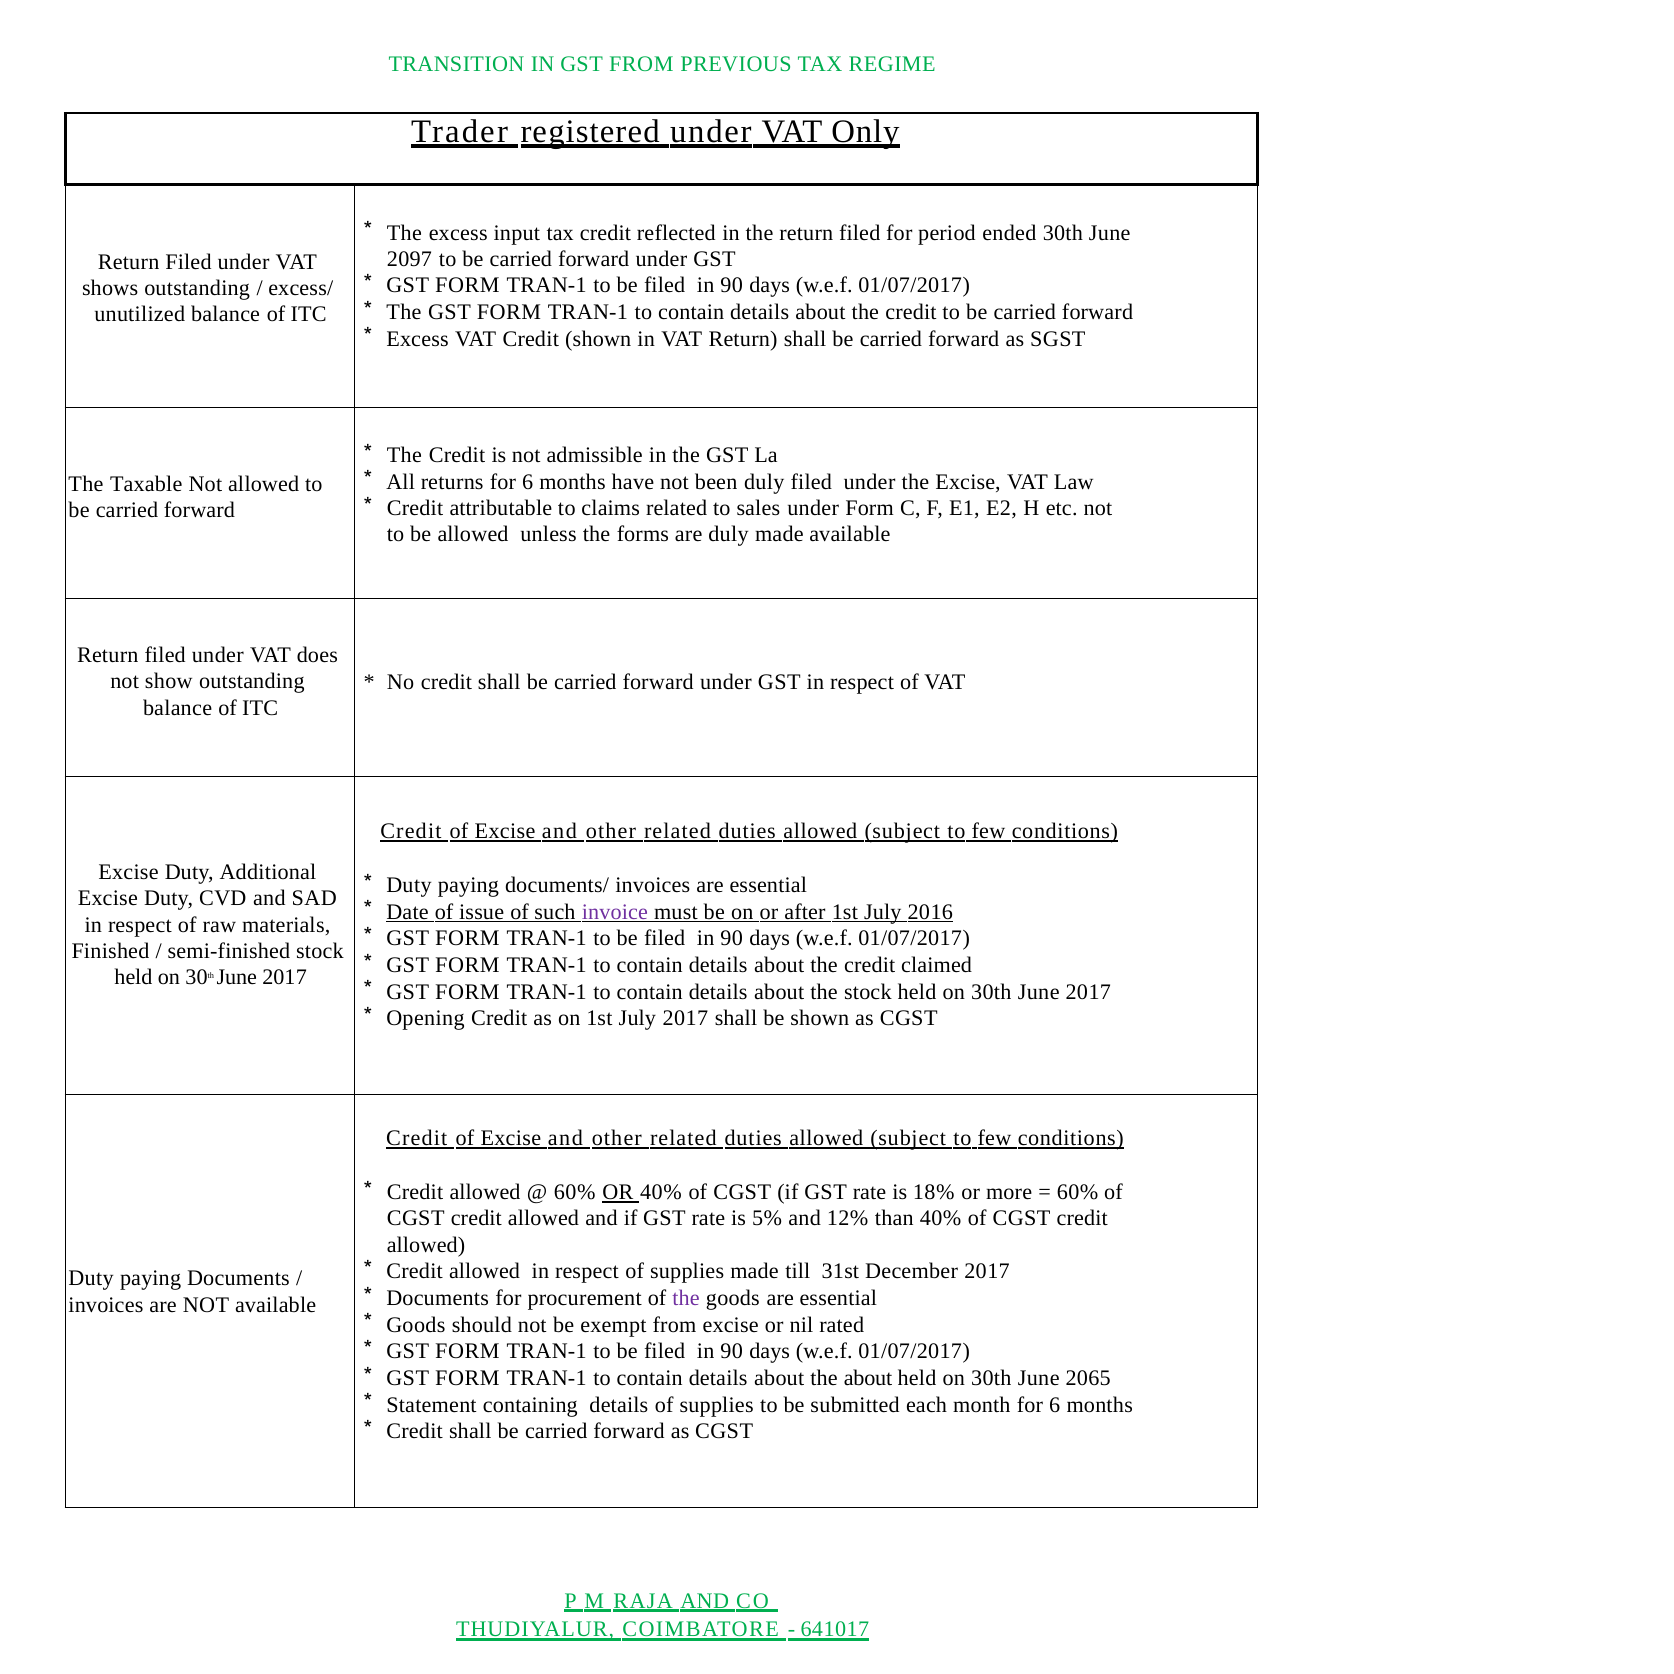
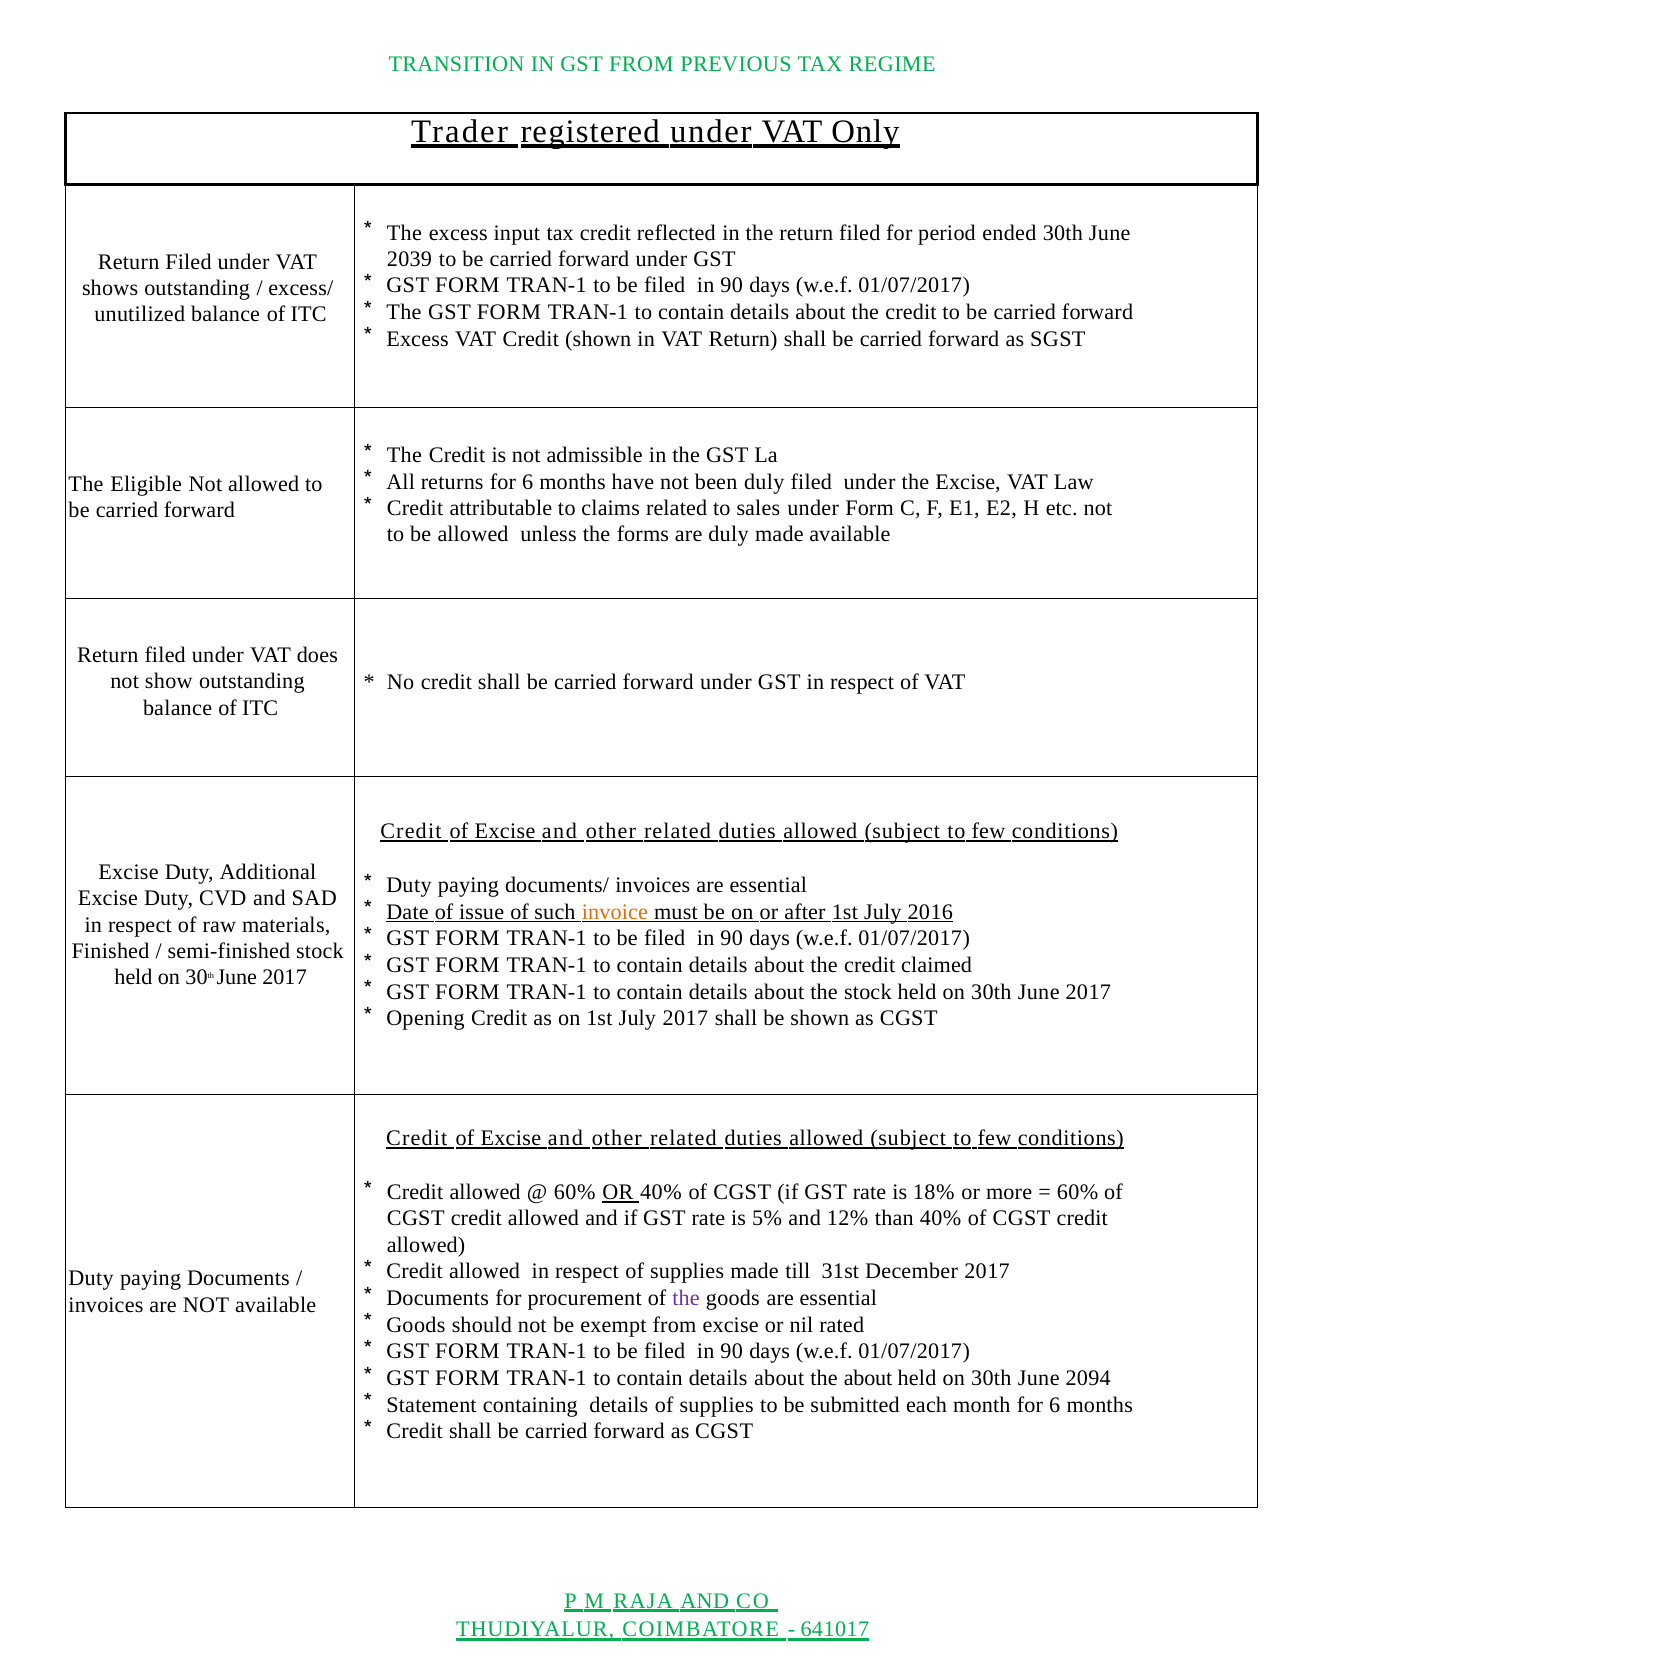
2097: 2097 -> 2039
Taxable: Taxable -> Eligible
invoice colour: purple -> orange
2065: 2065 -> 2094
